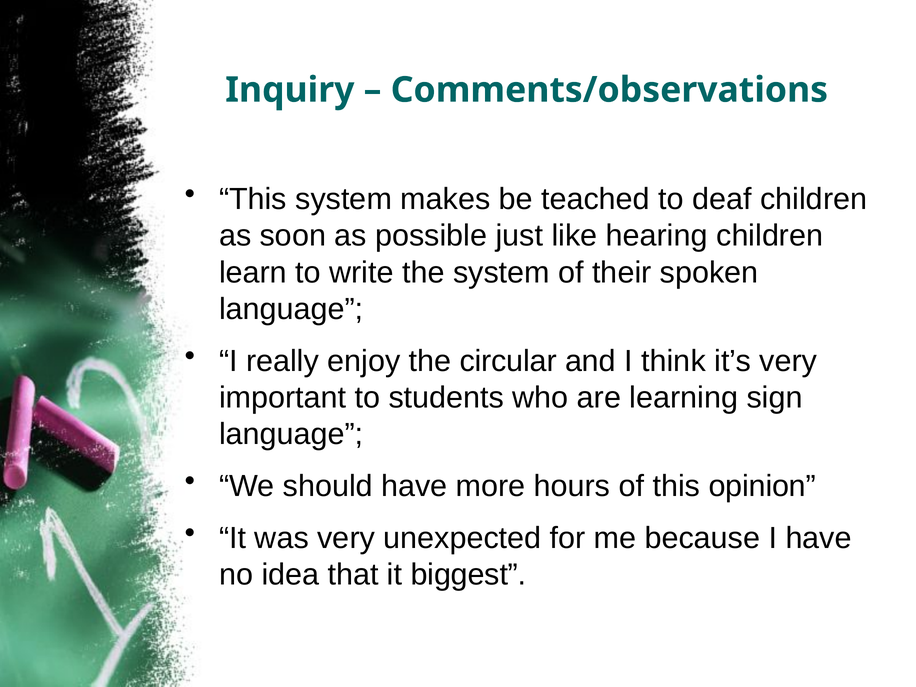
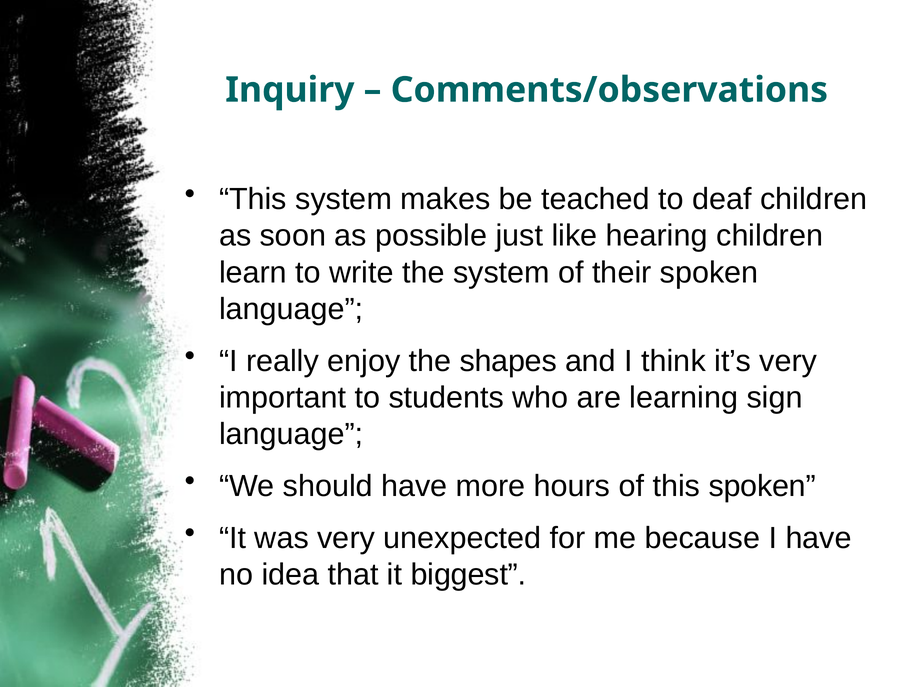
circular: circular -> shapes
this opinion: opinion -> spoken
